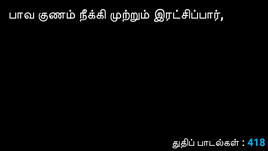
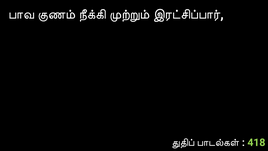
418 colour: light blue -> light green
